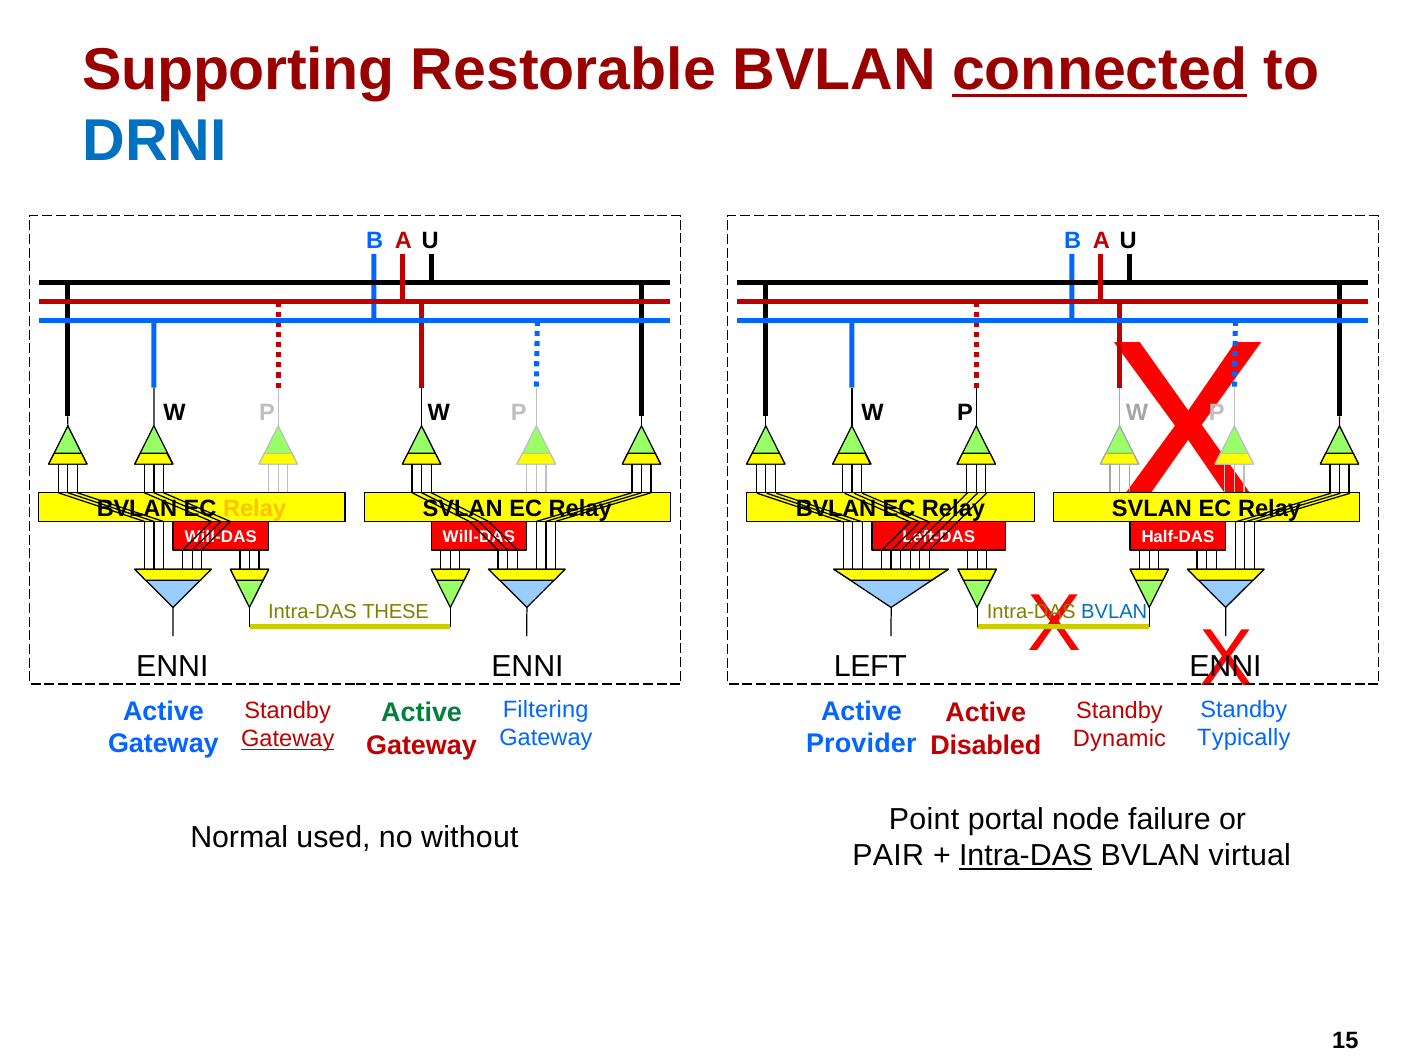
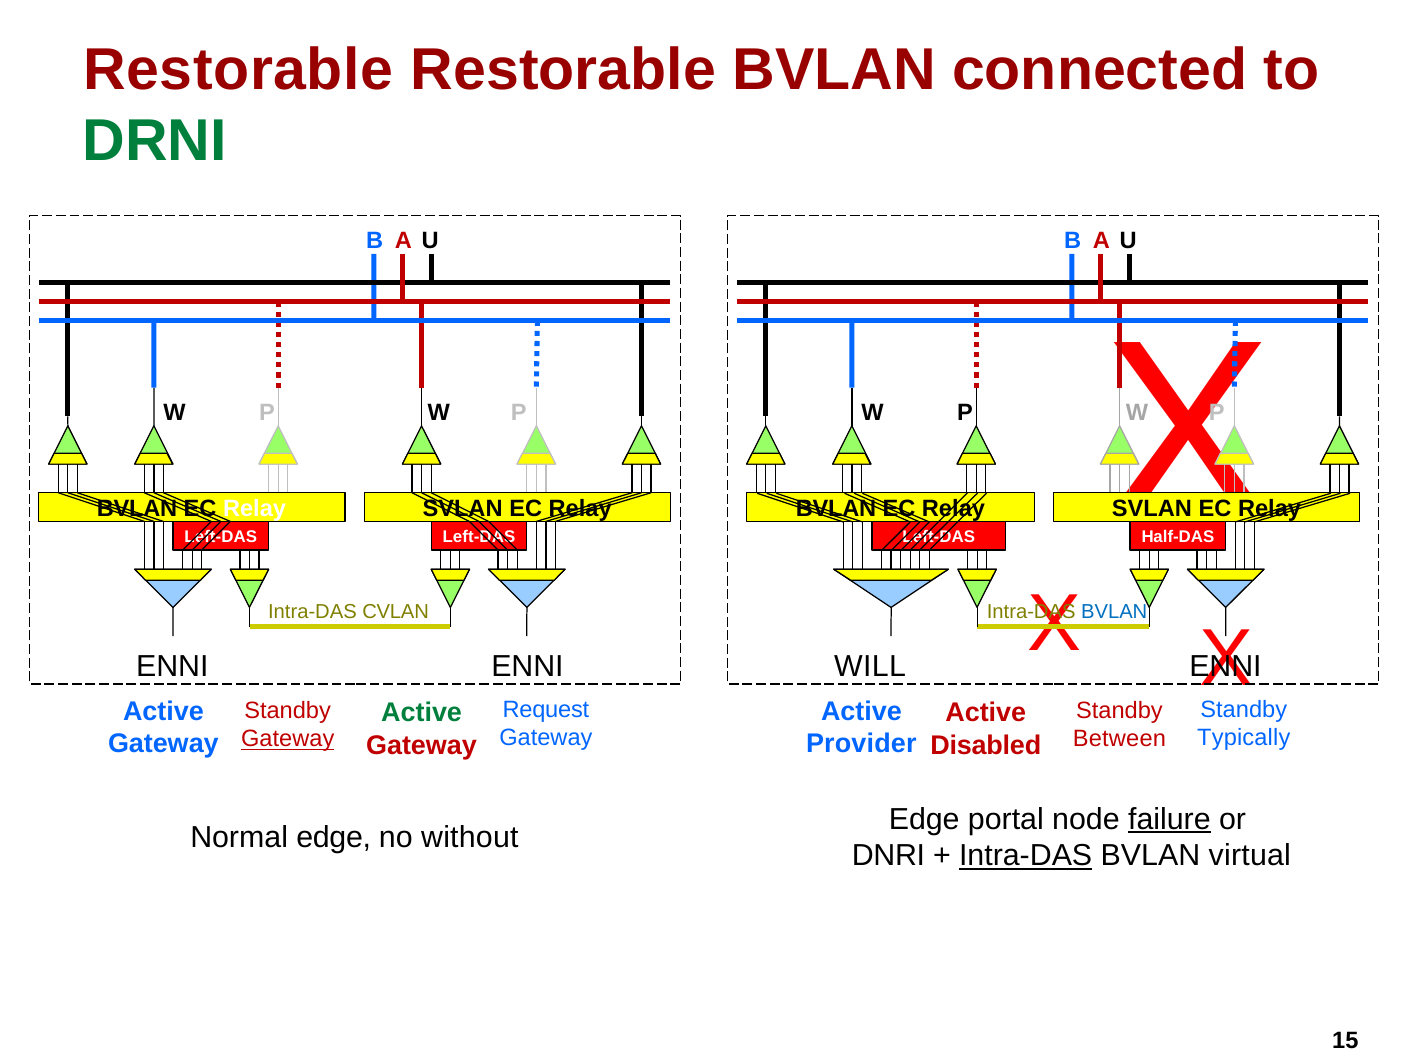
Supporting at (239, 70): Supporting -> Restorable
connected underline: present -> none
DRNI colour: blue -> green
Relay at (255, 509) colour: yellow -> white
Will-DAS at (221, 537): Will-DAS -> Left-DAS
Will-DAS at (479, 537): Will-DAS -> Left-DAS
THESE: THESE -> CVLAN
LEFT: LEFT -> WILL
Filtering: Filtering -> Request
Dynamic: Dynamic -> Between
Point at (924, 820): Point -> Edge
failure underline: none -> present
Normal used: used -> edge
PAIR: PAIR -> DNRI
